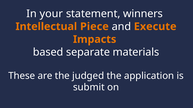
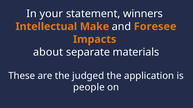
Piece: Piece -> Make
Execute: Execute -> Foresee
based: based -> about
submit: submit -> people
